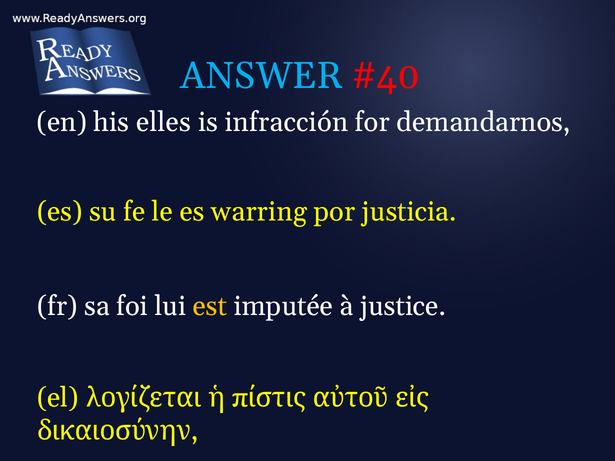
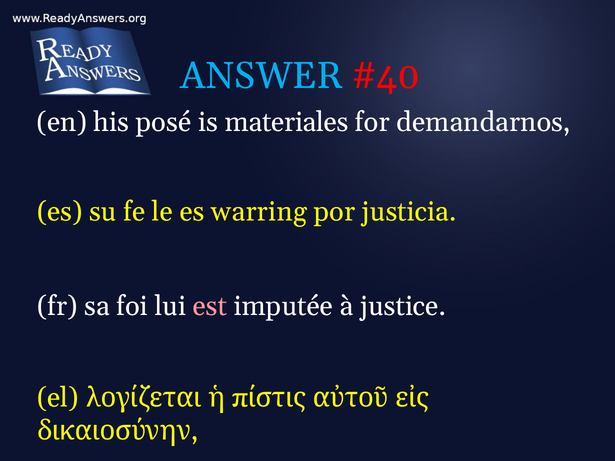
elles: elles -> posé
infracción: infracción -> materiales
est colour: yellow -> pink
